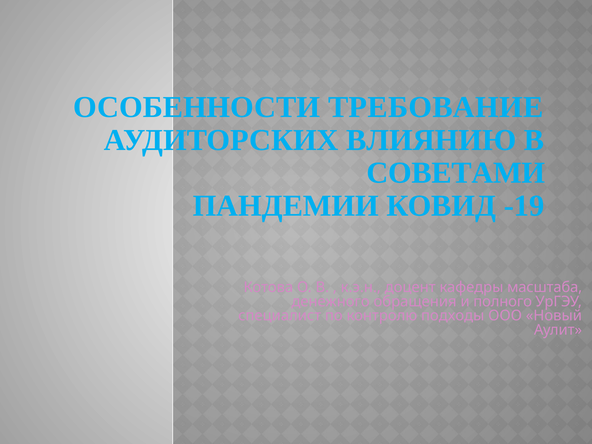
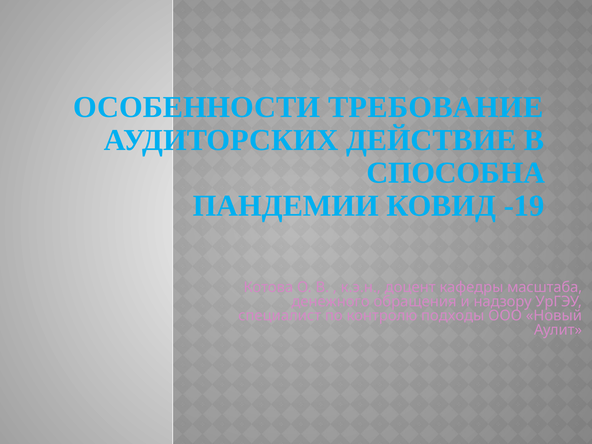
ВЛИЯНИЮ: ВЛИЯНИЮ -> ДЕЙСТВИЕ
СОВЕТАМИ: СОВЕТАМИ -> СПОСОБНА
полного: полного -> надзору
